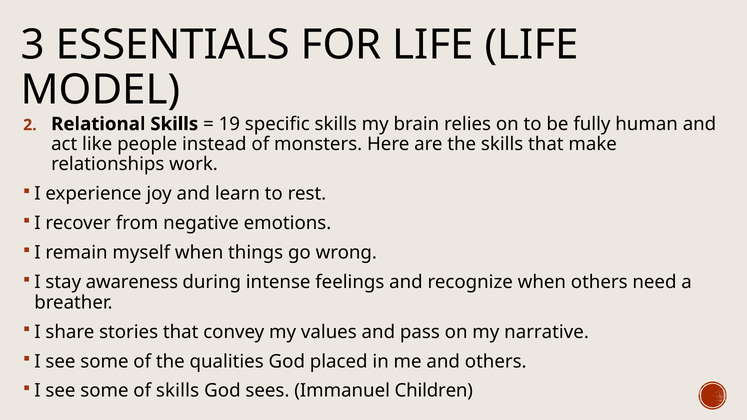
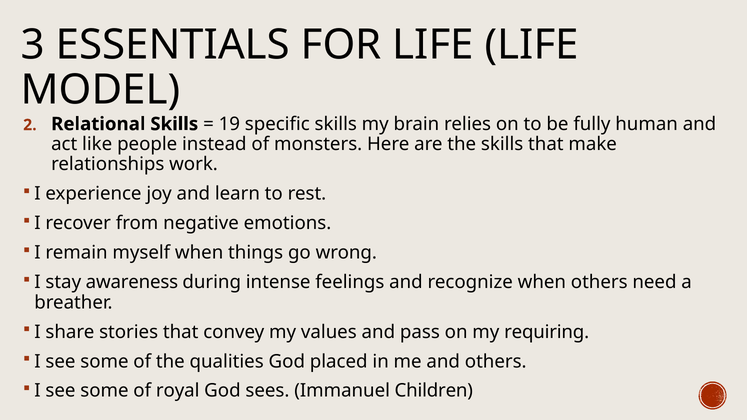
narrative: narrative -> requiring
of skills: skills -> royal
